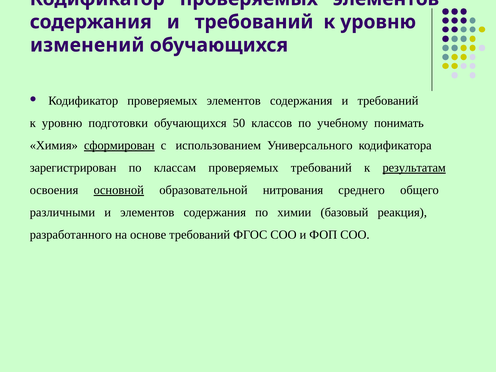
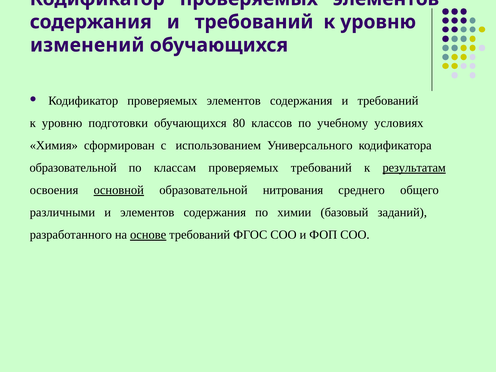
50: 50 -> 80
понимать: понимать -> условиях
сформирован underline: present -> none
зарегистрирован at (73, 168): зарегистрирован -> образовательной
реакция: реакция -> заданий
основе underline: none -> present
